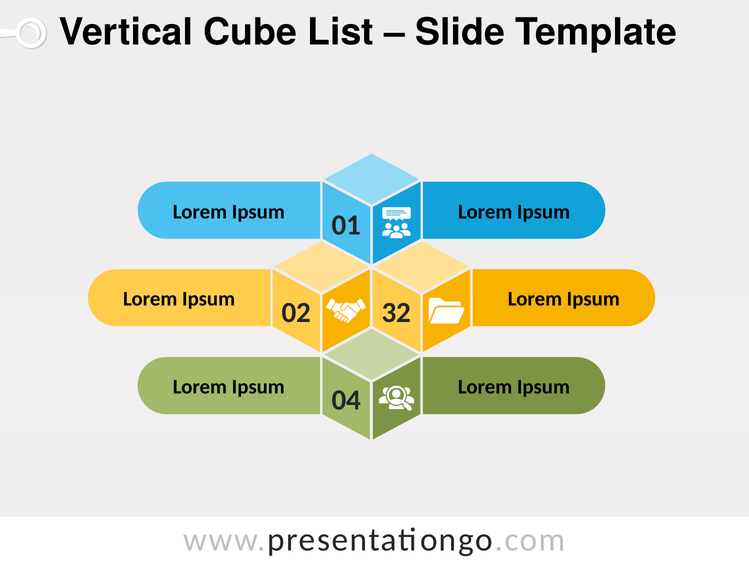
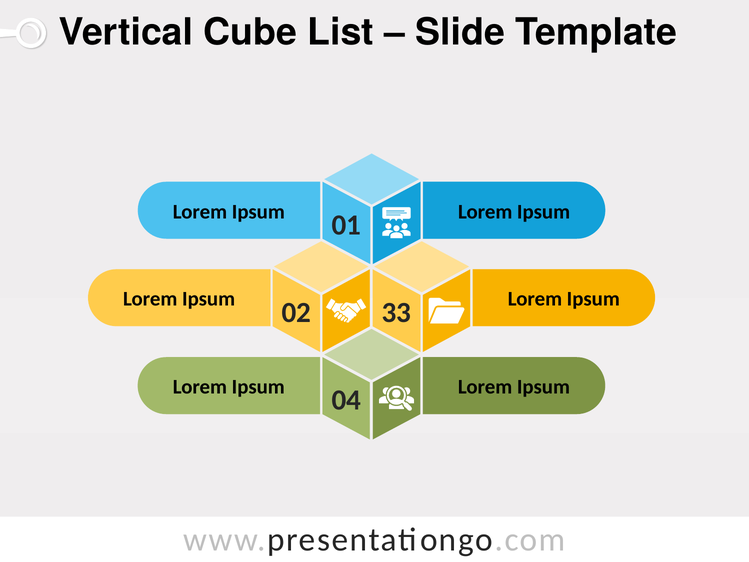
32: 32 -> 33
